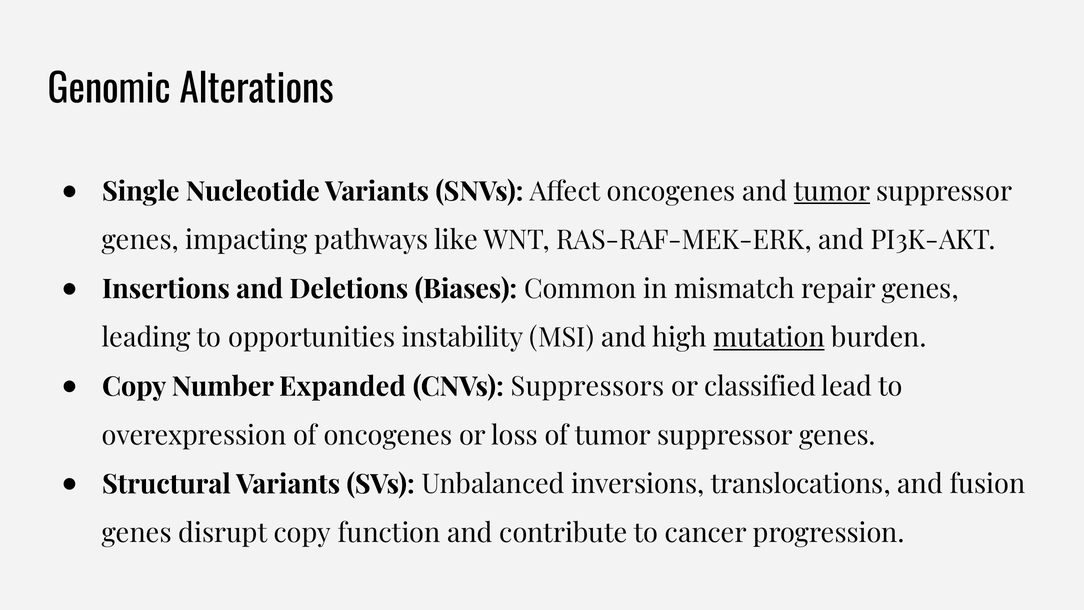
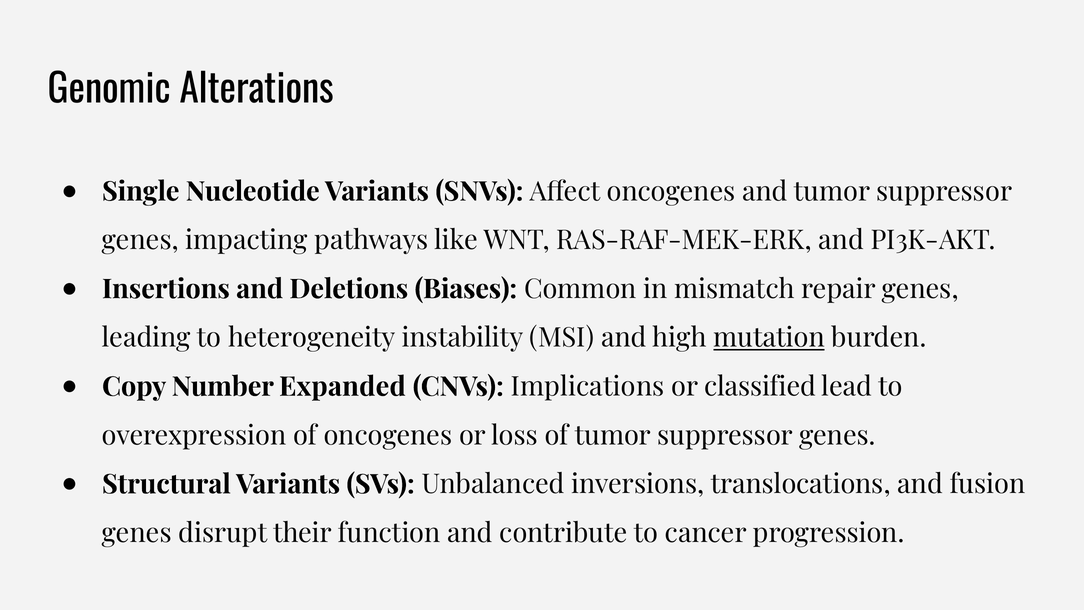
tumor at (832, 192) underline: present -> none
opportunities: opportunities -> heterogeneity
Suppressors: Suppressors -> Implications
disrupt copy: copy -> their
